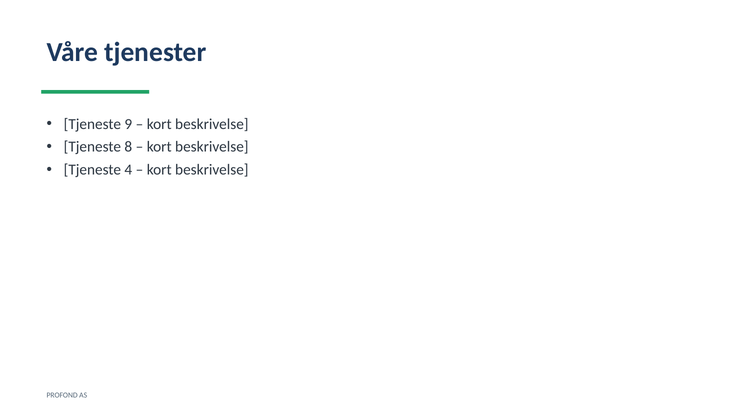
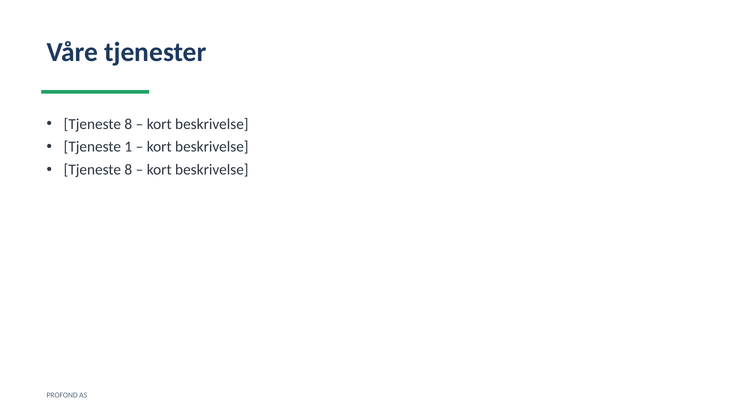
9 at (128, 124): 9 -> 8
8: 8 -> 1
4 at (128, 170): 4 -> 8
